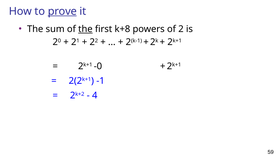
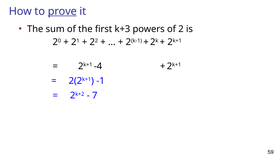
the at (85, 29) underline: present -> none
k+8: k+8 -> k+3
-0: -0 -> -4
4: 4 -> 7
